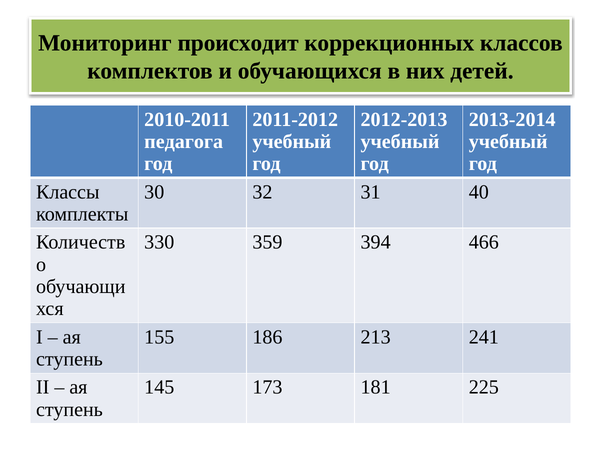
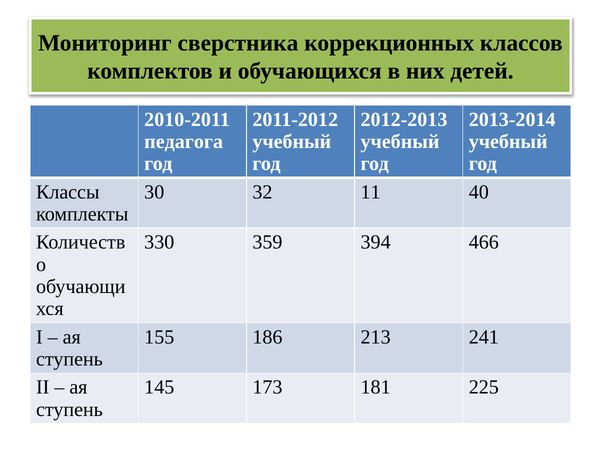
происходит: происходит -> сверстника
31: 31 -> 11
